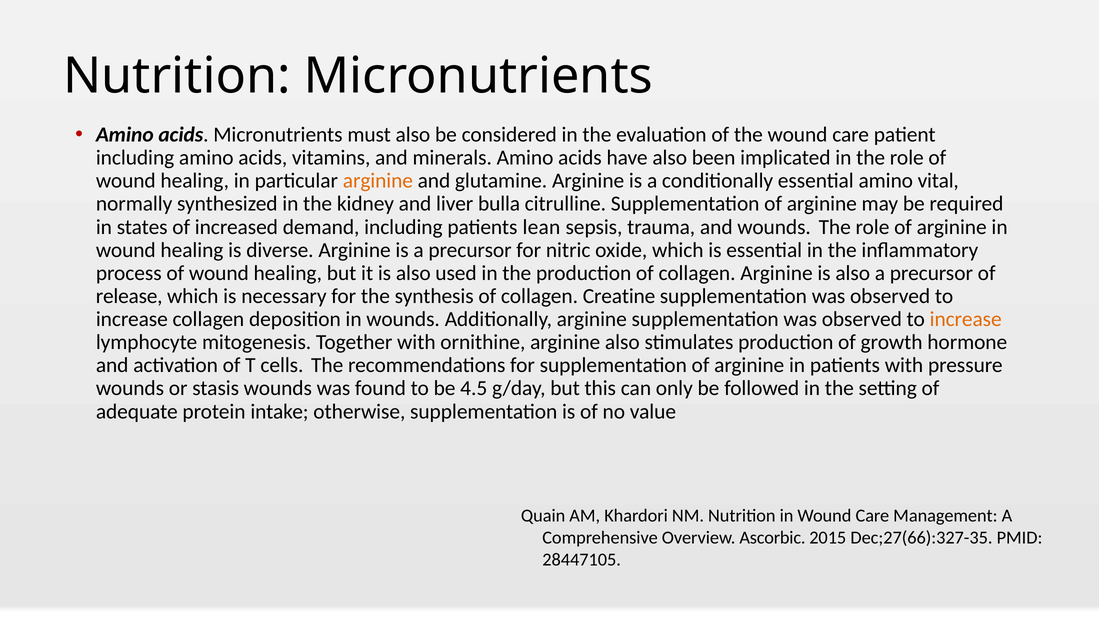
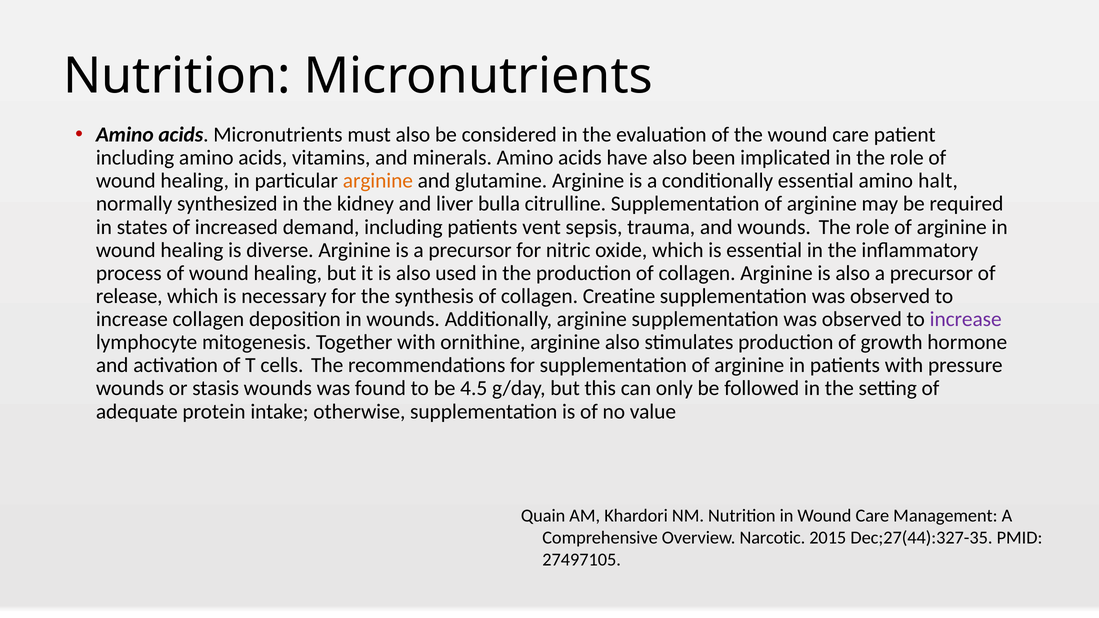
vital: vital -> halt
lean: lean -> vent
increase at (966, 319) colour: orange -> purple
Ascorbic: Ascorbic -> Narcotic
Dec;27(66):327-35: Dec;27(66):327-35 -> Dec;27(44):327-35
28447105: 28447105 -> 27497105
